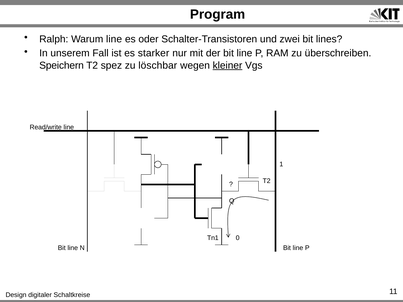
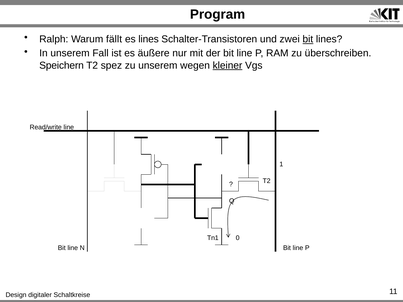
Warum line: line -> fällt
es oder: oder -> lines
bit at (308, 39) underline: none -> present
starker: starker -> äußere
zu löschbar: löschbar -> unserem
